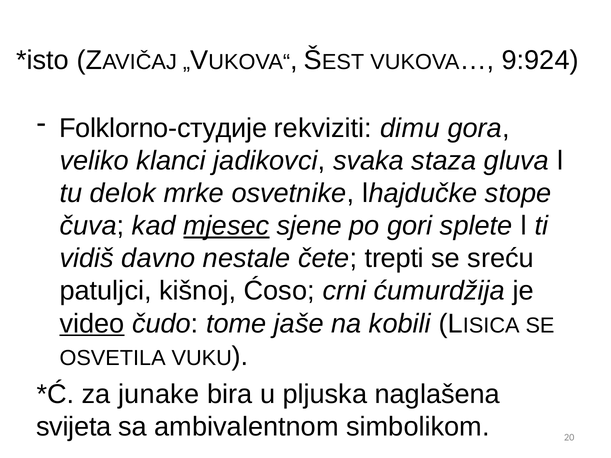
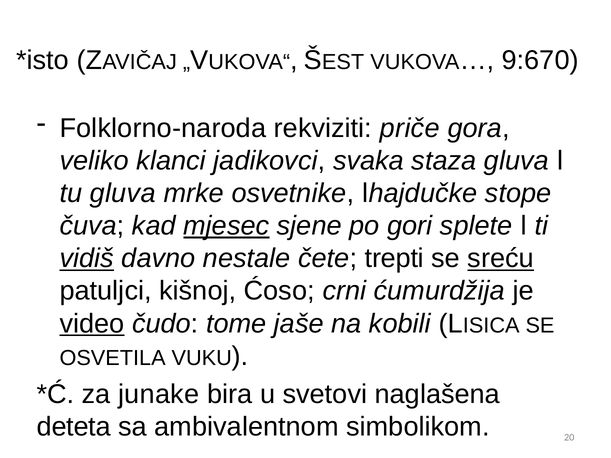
9:924: 9:924 -> 9:670
Folklorno-студије: Folklorno-студије -> Folklorno-naroda
dimu: dimu -> priče
tu delok: delok -> gluva
vidiš underline: none -> present
sreću underline: none -> present
pljuska: pljuska -> svetovi
svijeta: svijeta -> deteta
